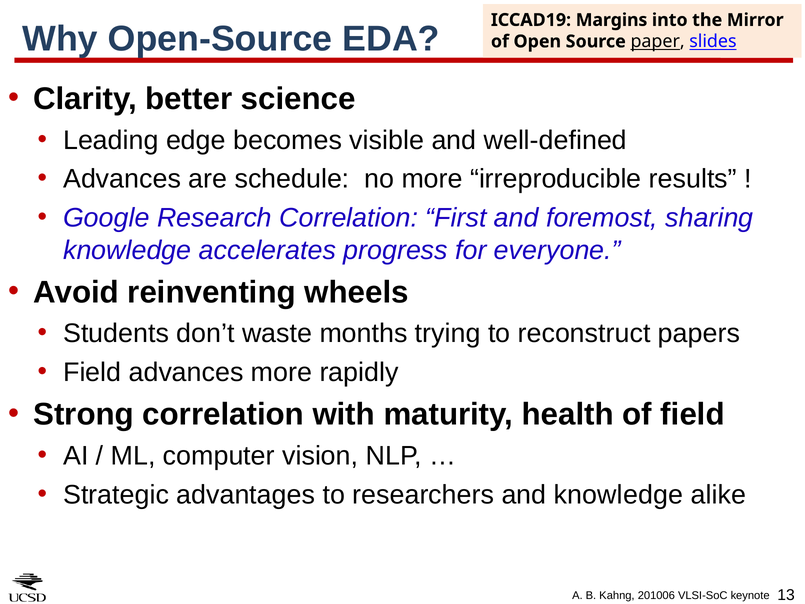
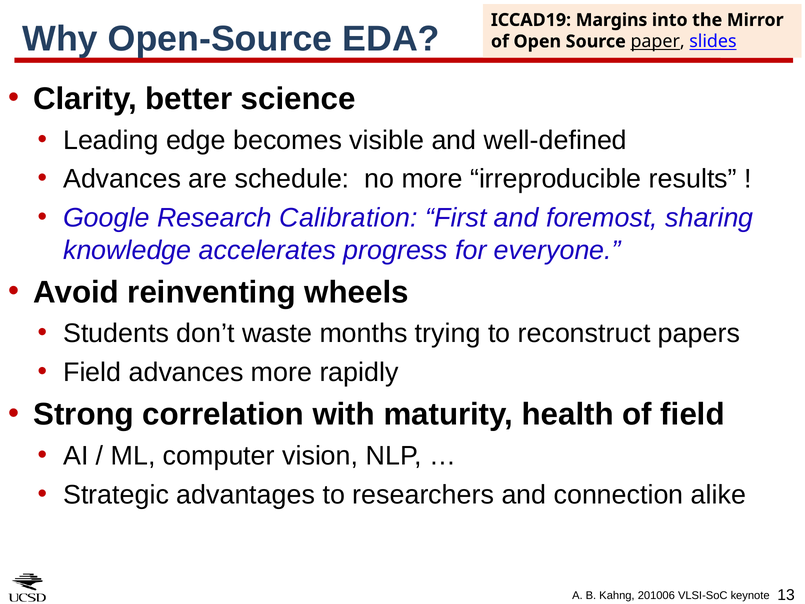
Research Correlation: Correlation -> Calibration
and knowledge: knowledge -> connection
